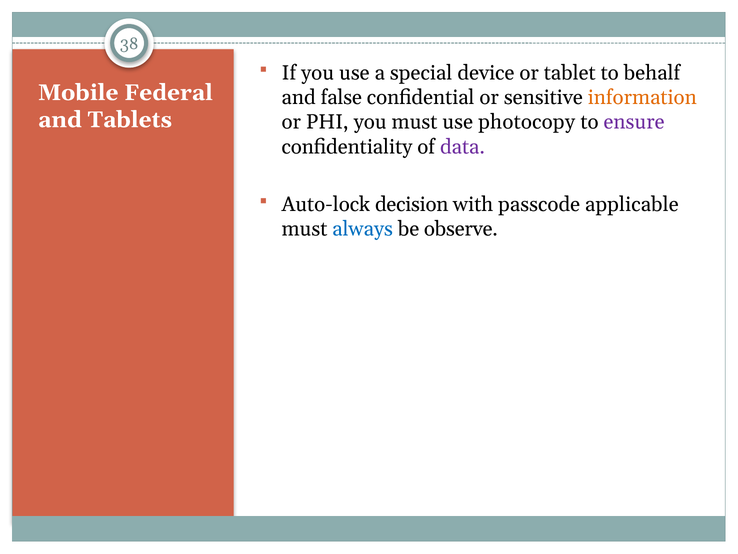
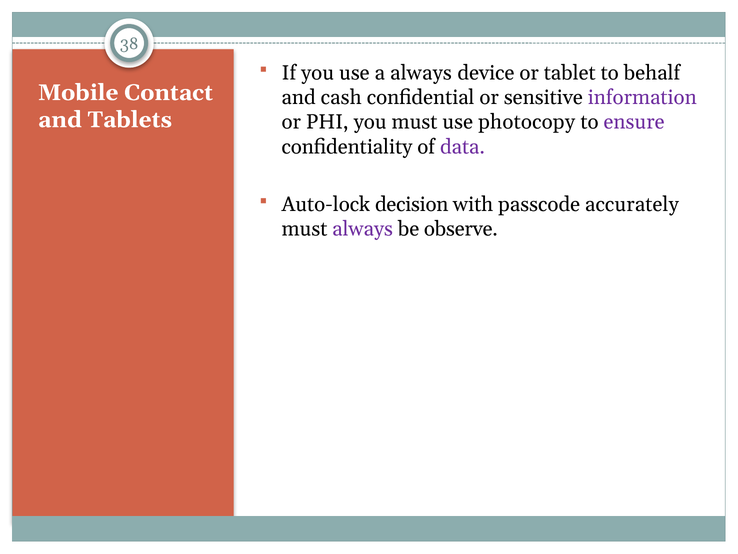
a special: special -> always
Federal: Federal -> Contact
false: false -> cash
information colour: orange -> purple
applicable: applicable -> accurately
always at (363, 229) colour: blue -> purple
